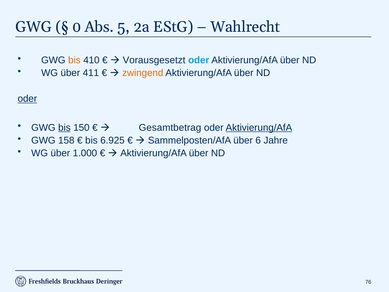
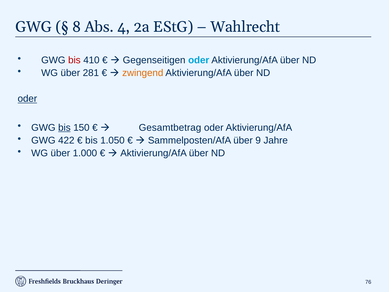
0: 0 -> 8
5: 5 -> 4
bis at (74, 60) colour: orange -> red
Vorausgesetzt: Vorausgesetzt -> Gegenseitigen
411: 411 -> 281
Aktivierung/AfA at (259, 127) underline: present -> none
158: 158 -> 422
6.925: 6.925 -> 1.050
6: 6 -> 9
